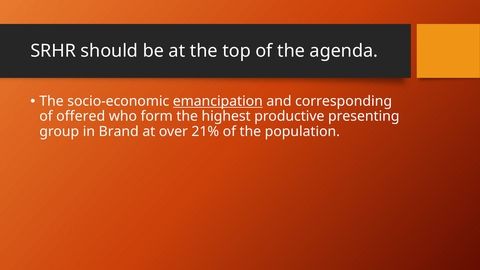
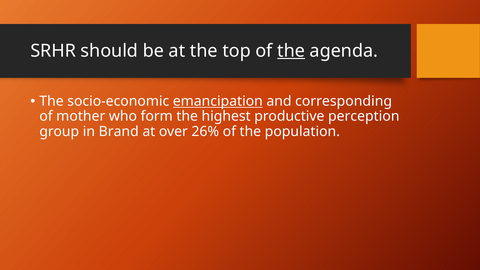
the at (291, 51) underline: none -> present
offered: offered -> mother
presenting: presenting -> perception
21%: 21% -> 26%
